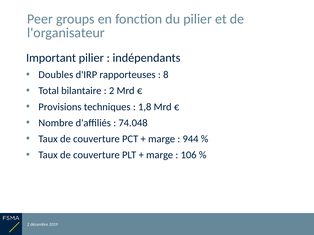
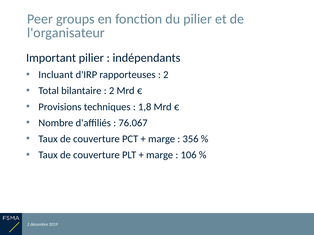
Doubles: Doubles -> Incluant
8 at (166, 75): 8 -> 2
74.048: 74.048 -> 76.067
944: 944 -> 356
